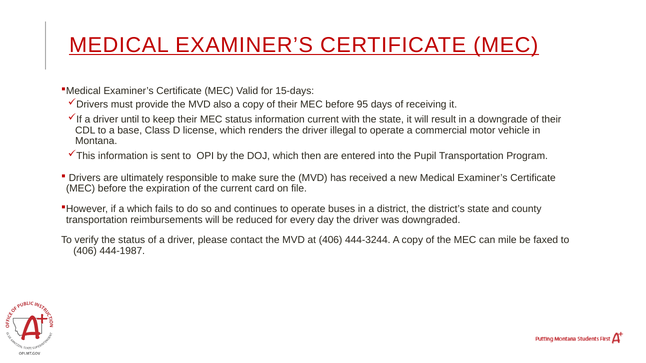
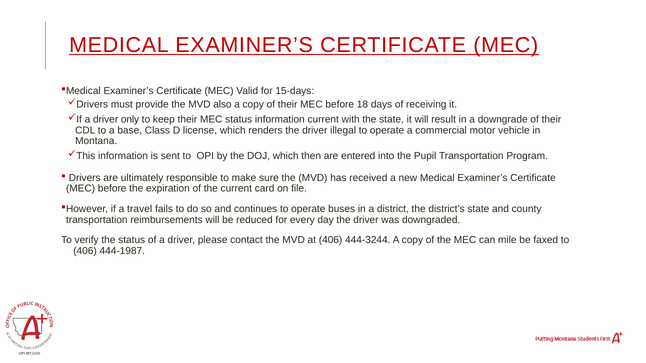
95: 95 -> 18
until: until -> only
a which: which -> travel
